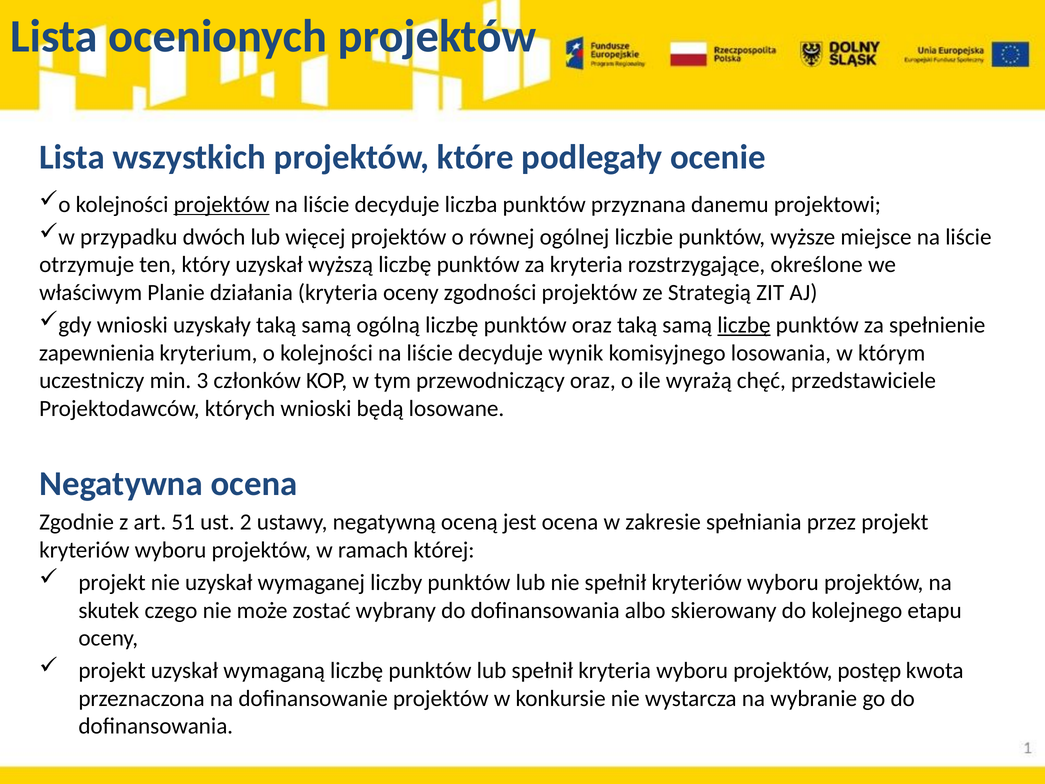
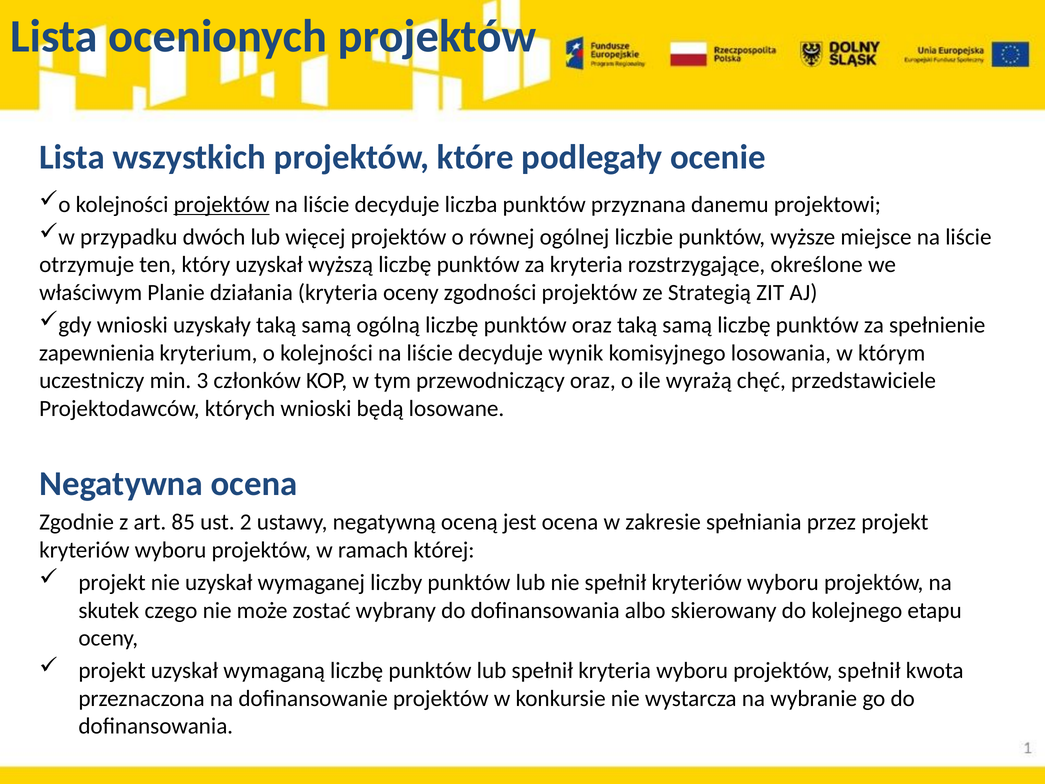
liczbę at (744, 325) underline: present -> none
51: 51 -> 85
projektów postęp: postęp -> spełnił
